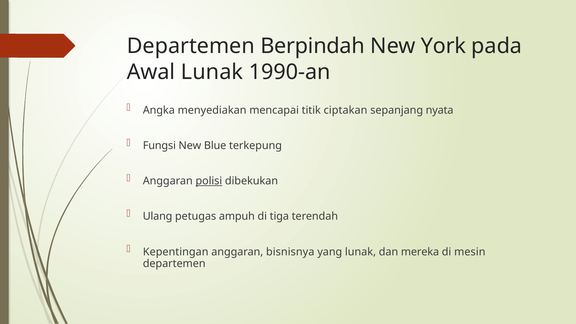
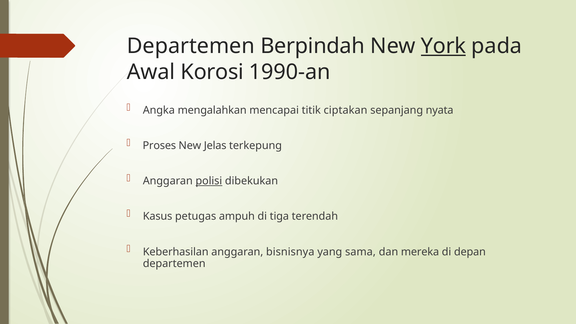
York underline: none -> present
Awal Lunak: Lunak -> Korosi
menyediakan: menyediakan -> mengalahkan
Fungsi: Fungsi -> Proses
Blue: Blue -> Jelas
Ulang: Ulang -> Kasus
Kepentingan: Kepentingan -> Keberhasilan
yang lunak: lunak -> sama
mesin: mesin -> depan
